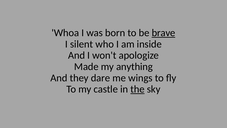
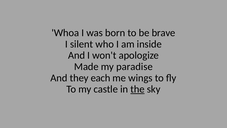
brave underline: present -> none
anything: anything -> paradise
dare: dare -> each
